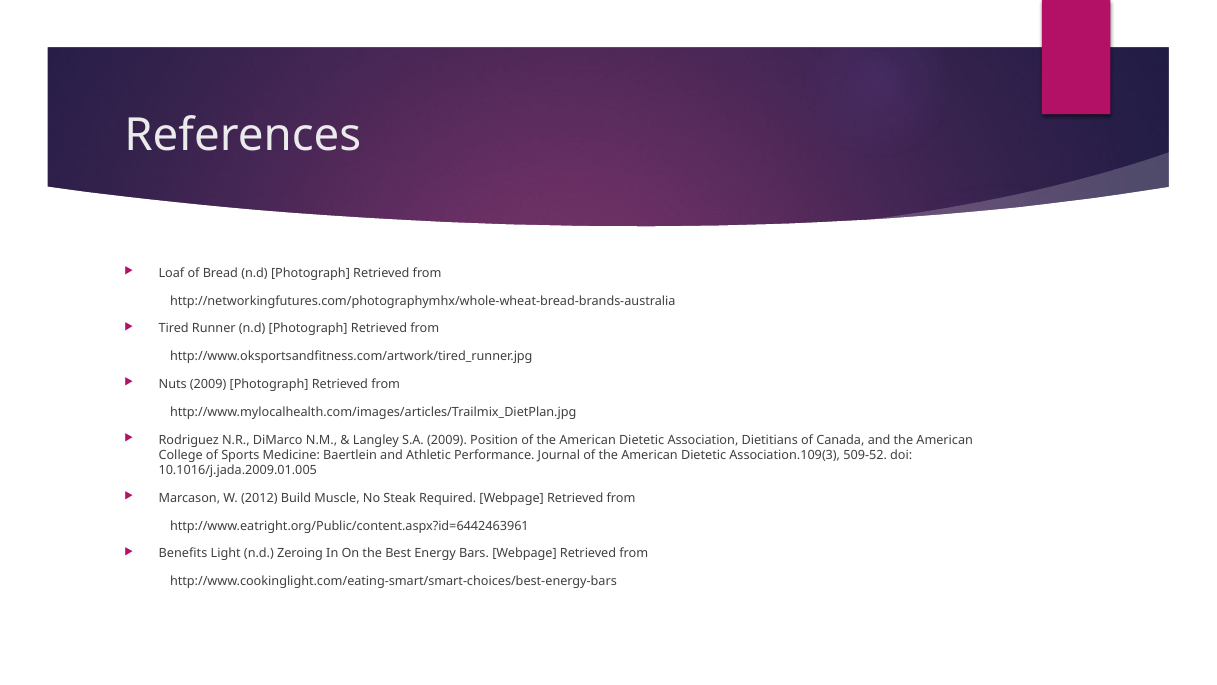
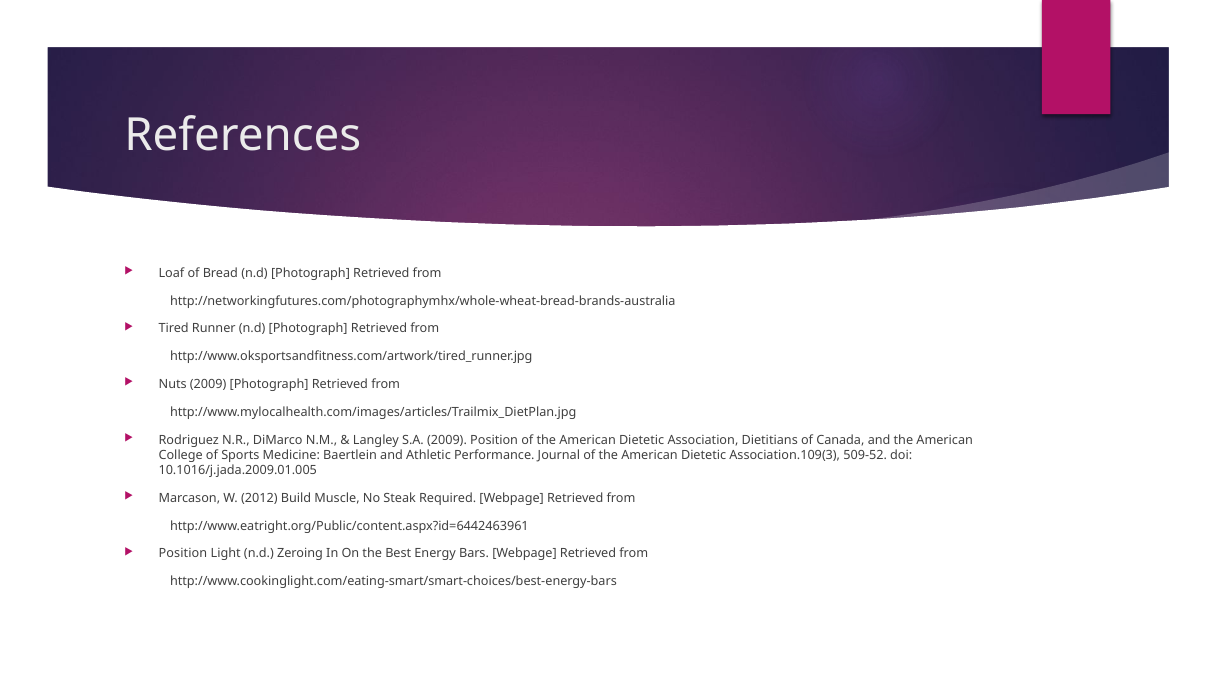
Benefits at (183, 553): Benefits -> Position
